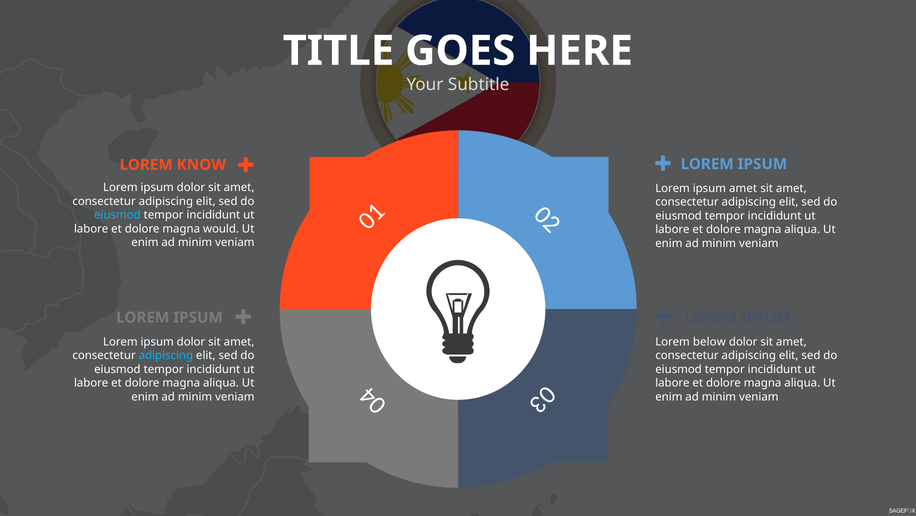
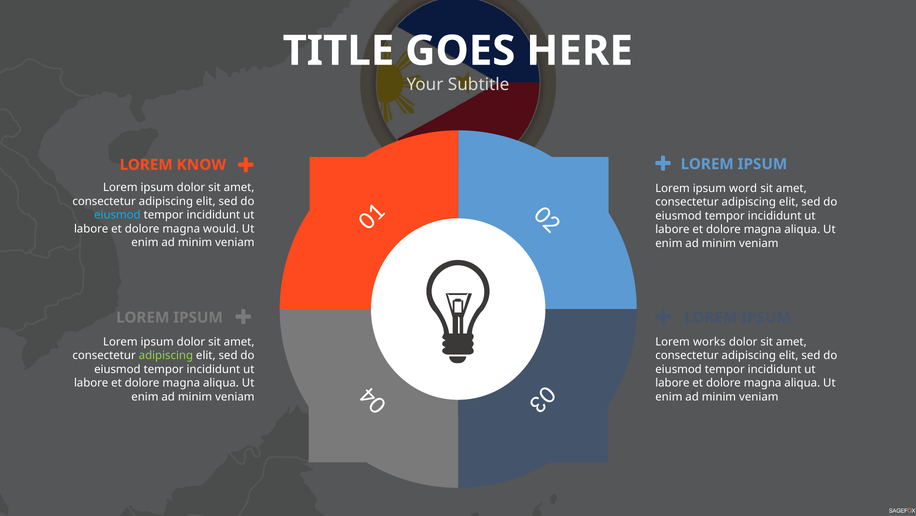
ipsum amet: amet -> word
below: below -> works
adipiscing at (166, 355) colour: light blue -> light green
